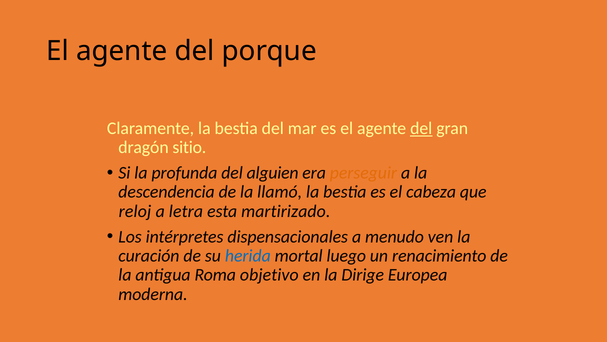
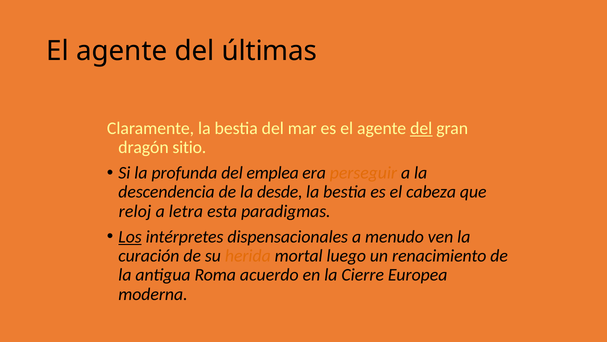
porque: porque -> últimas
alguien: alguien -> emplea
llamó: llamó -> desde
martirizado: martirizado -> paradigmas
Los underline: none -> present
herida colour: blue -> orange
objetivo: objetivo -> acuerdo
Dirige: Dirige -> Cierre
